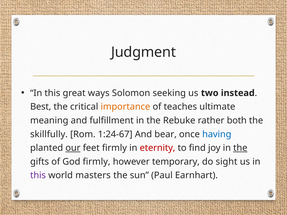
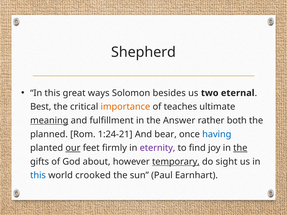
Judgment: Judgment -> Shepherd
seeking: seeking -> besides
instead: instead -> eternal
meaning underline: none -> present
Rebuke: Rebuke -> Answer
skillfully: skillfully -> planned
1:24-67: 1:24-67 -> 1:24-21
eternity colour: red -> purple
God firmly: firmly -> about
temporary underline: none -> present
this at (38, 176) colour: purple -> blue
masters: masters -> crooked
